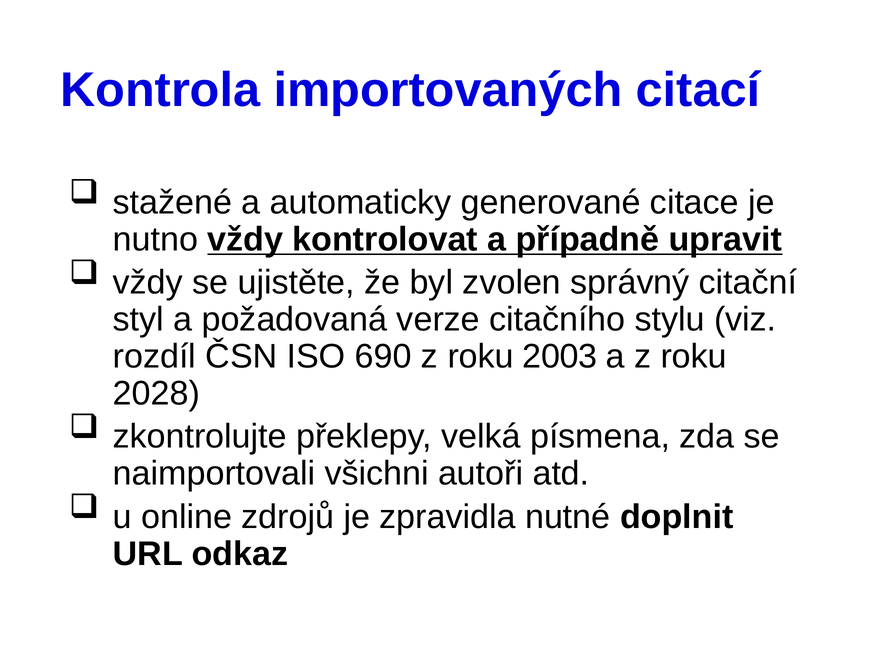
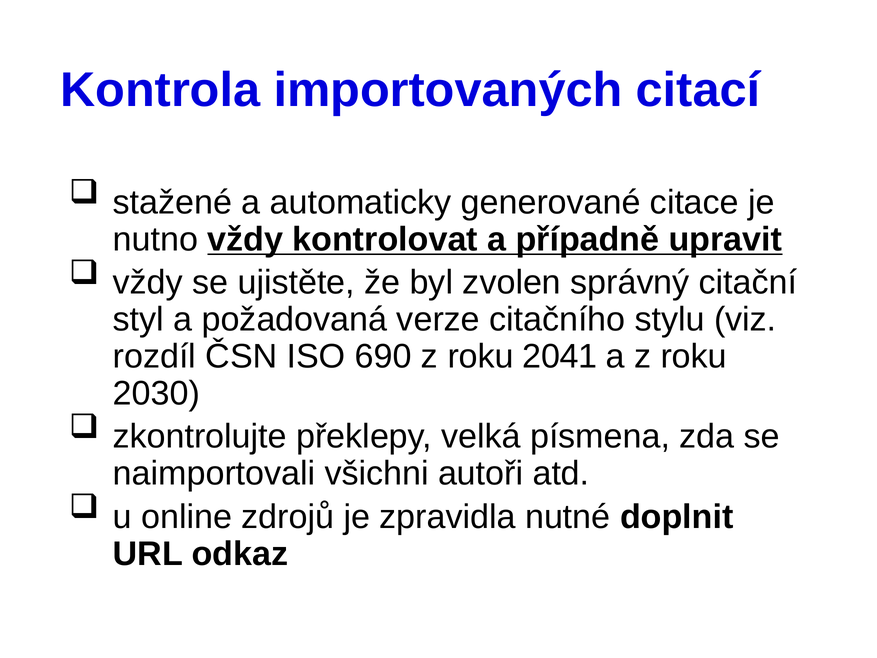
2003: 2003 -> 2041
2028: 2028 -> 2030
